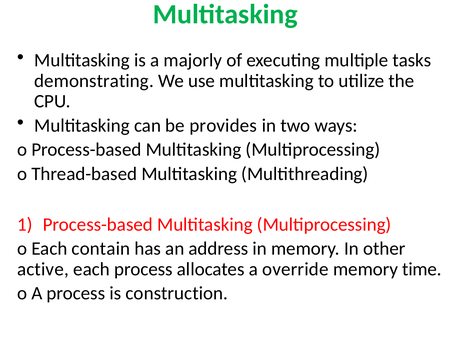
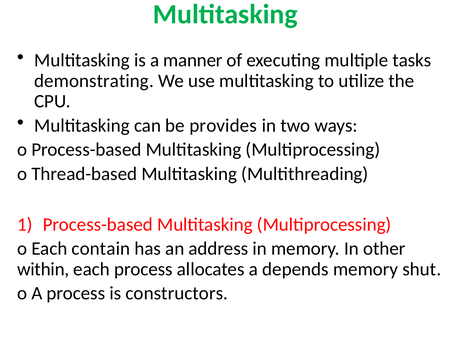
majorly: majorly -> manner
active: active -> within
override: override -> depends
time: time -> shut
construction: construction -> constructors
